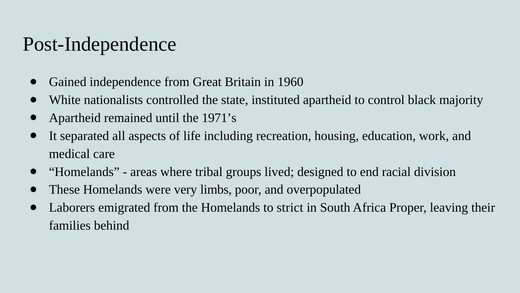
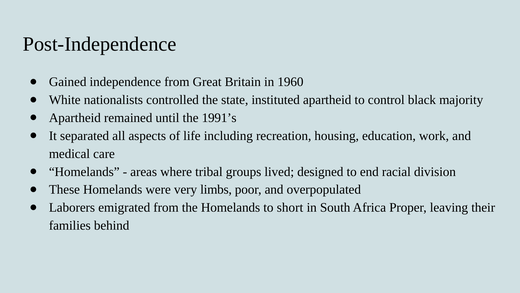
1971’s: 1971’s -> 1991’s
strict: strict -> short
